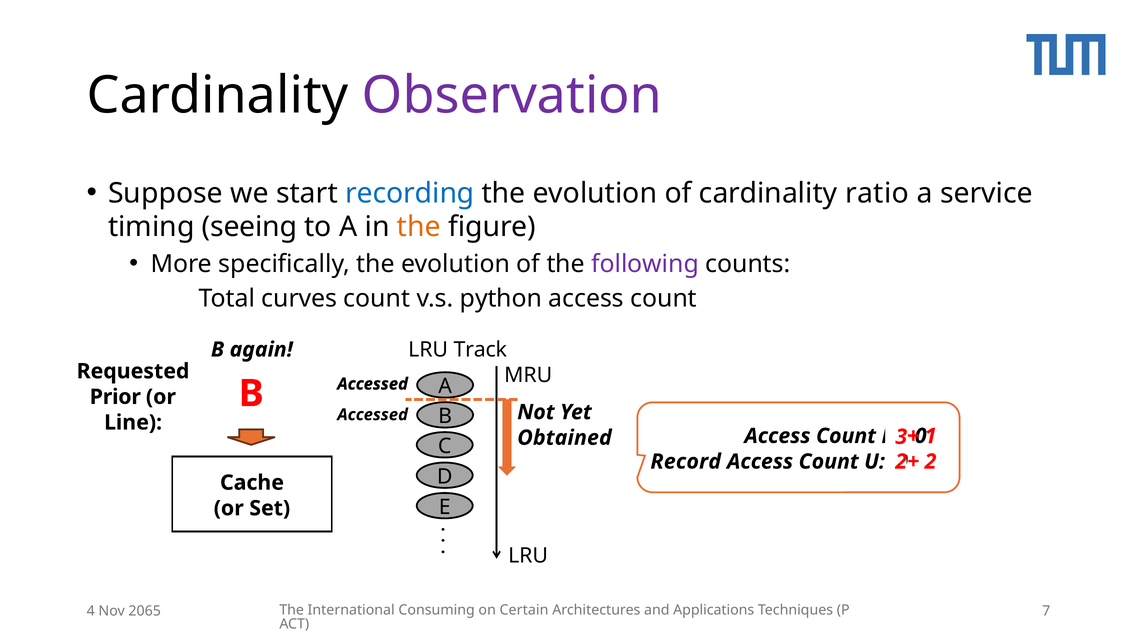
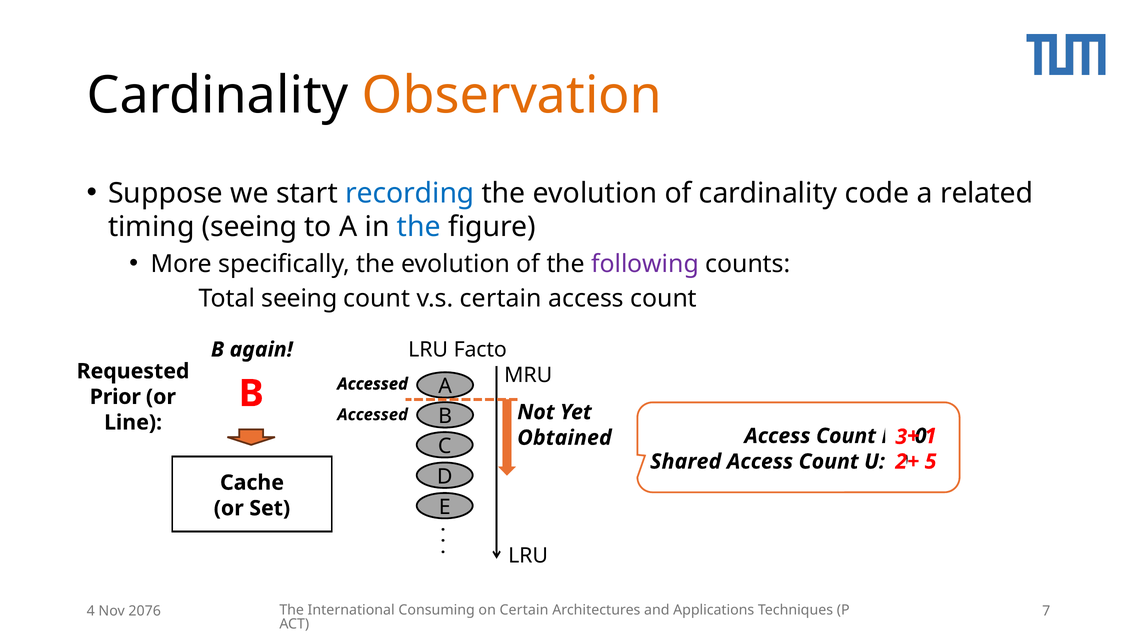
Observation colour: purple -> orange
ratio: ratio -> code
service: service -> related
the at (419, 227) colour: orange -> blue
Total curves: curves -> seeing
v.s python: python -> certain
Track: Track -> Facto
Record: Record -> Shared
2 at (931, 461): 2 -> 5
2065: 2065 -> 2076
